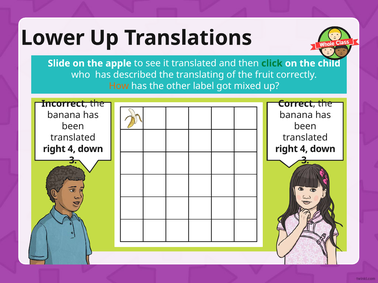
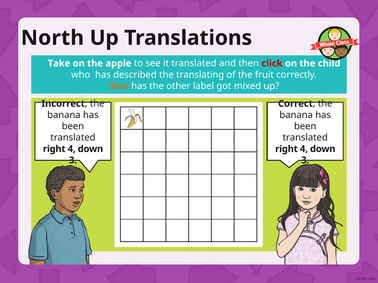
Lower: Lower -> North
Slide: Slide -> Take
click colour: green -> red
